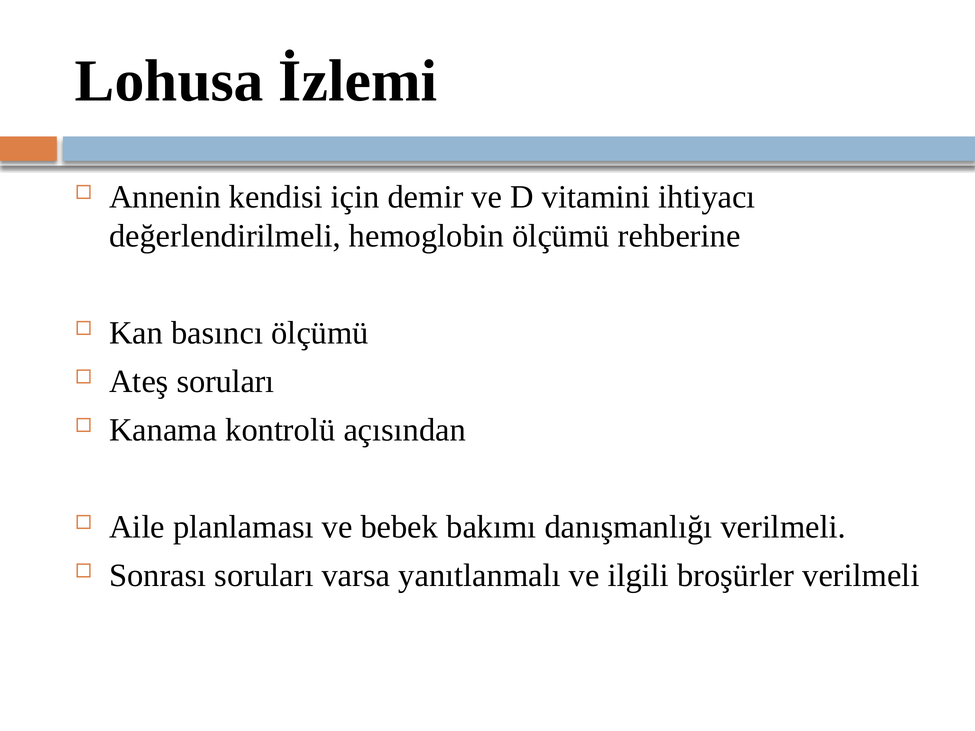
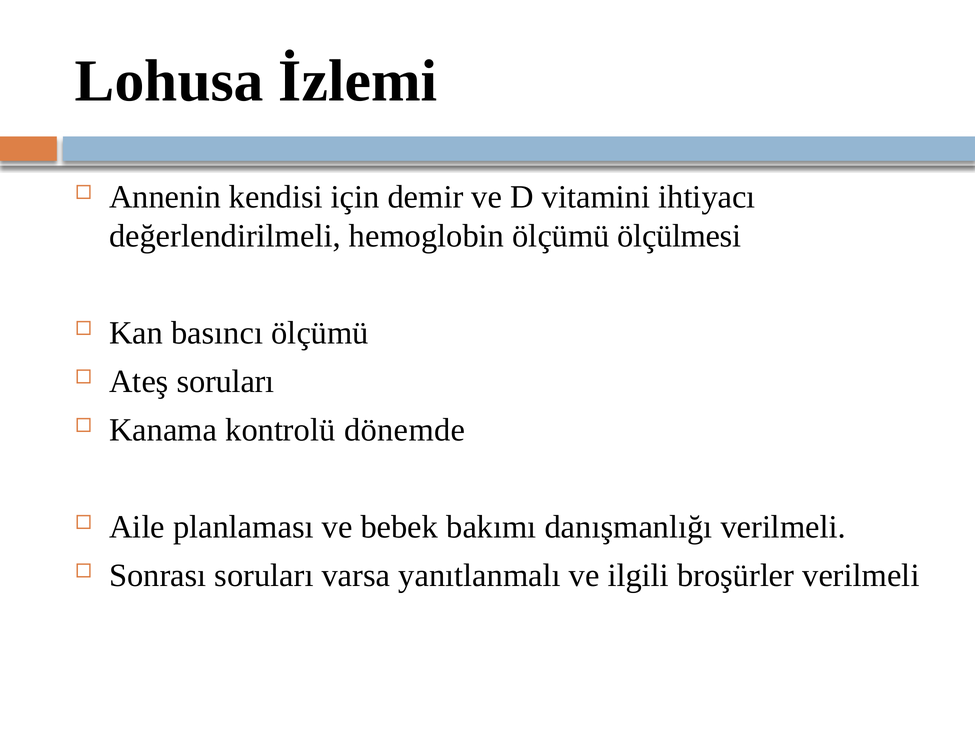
rehberine: rehberine -> ölçülmesi
açısından: açısından -> dönemde
